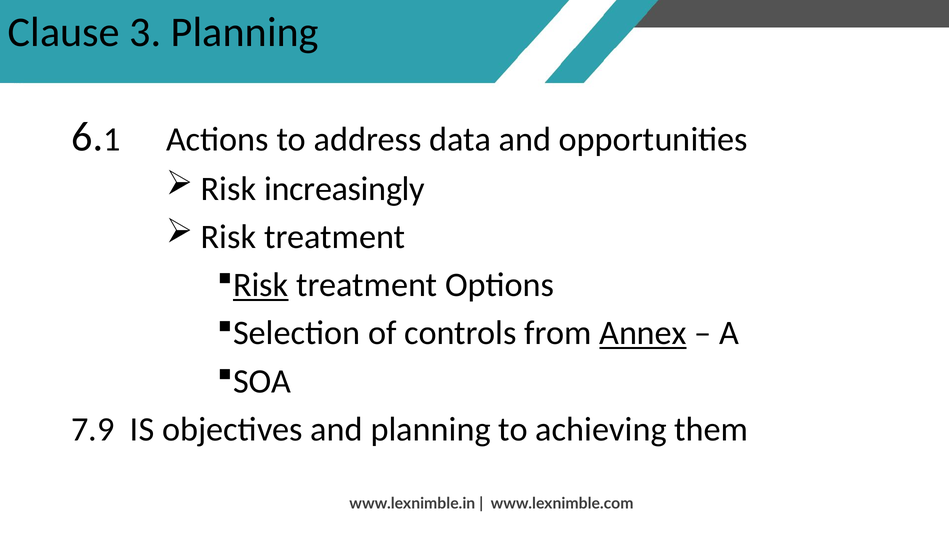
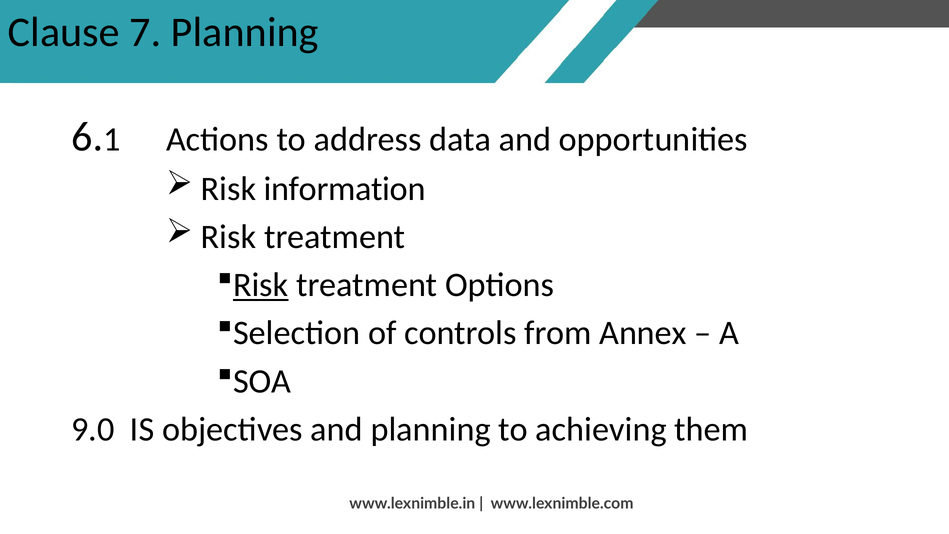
3: 3 -> 7
increasingly: increasingly -> information
Annex underline: present -> none
7.9: 7.9 -> 9.0
